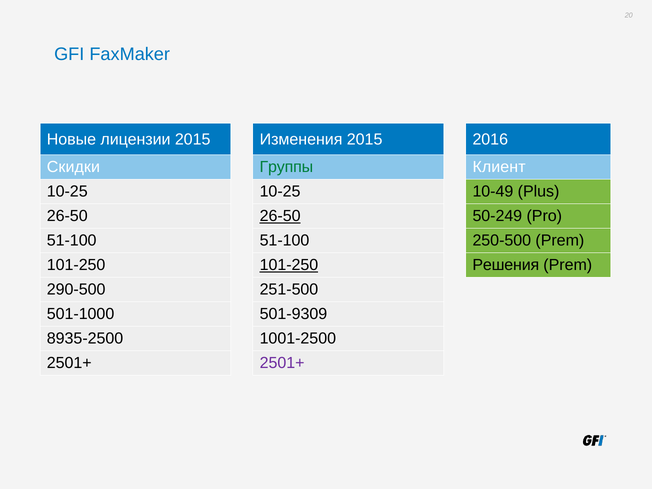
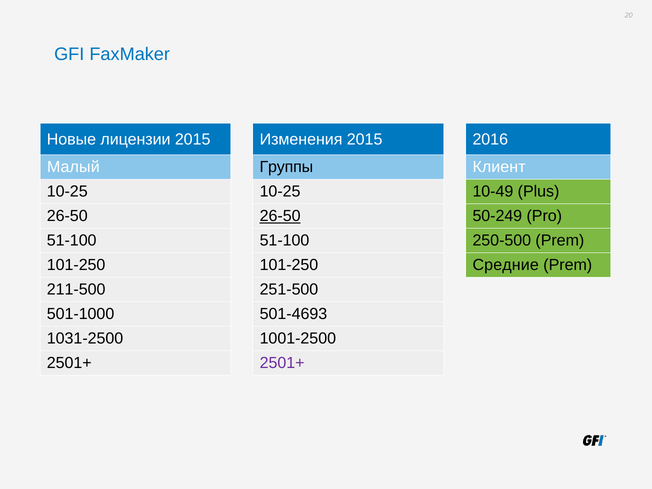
Скидки: Скидки -> Малый
Группы colour: green -> black
101-250 at (289, 265) underline: present -> none
Решения: Решения -> Средние
290-500: 290-500 -> 211-500
501-9309: 501-9309 -> 501-4693
8935-2500: 8935-2500 -> 1031-2500
